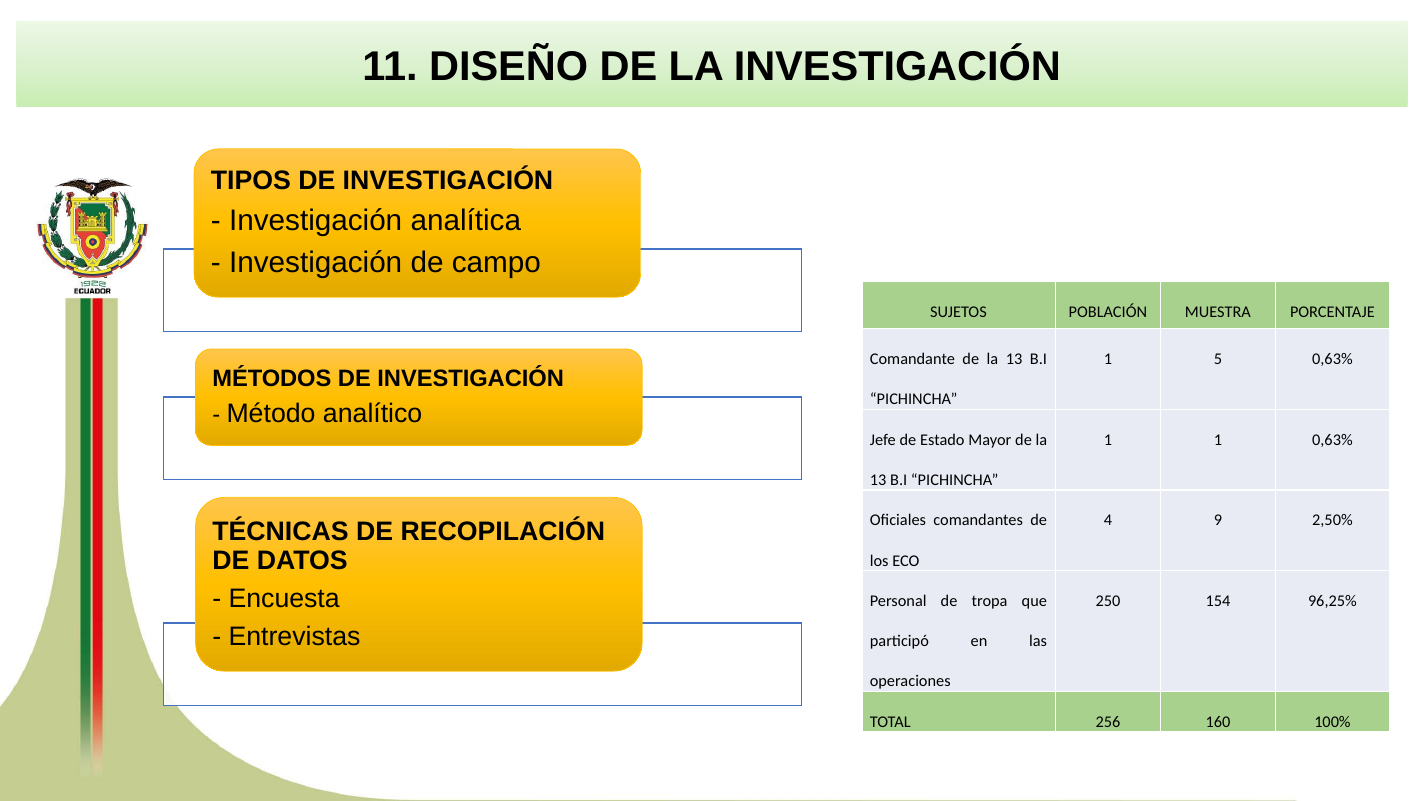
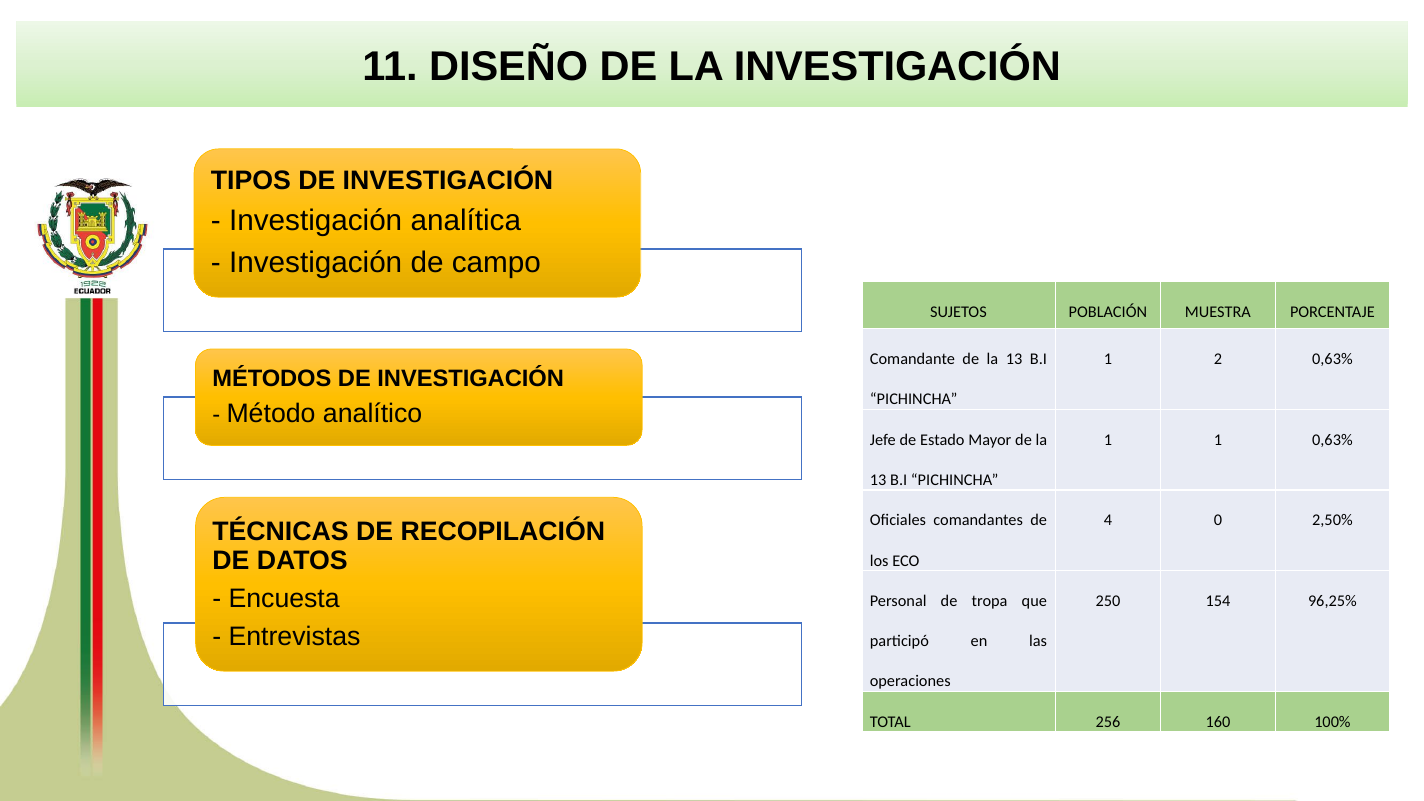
5: 5 -> 2
9: 9 -> 0
